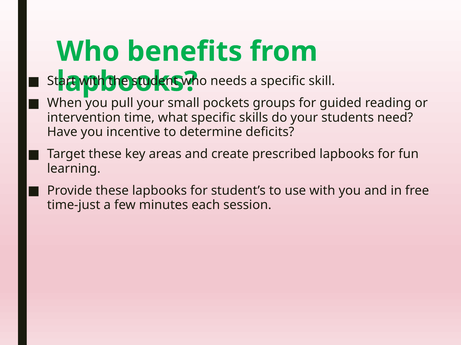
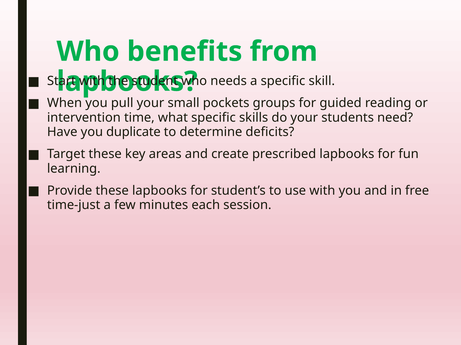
incentive: incentive -> duplicate
